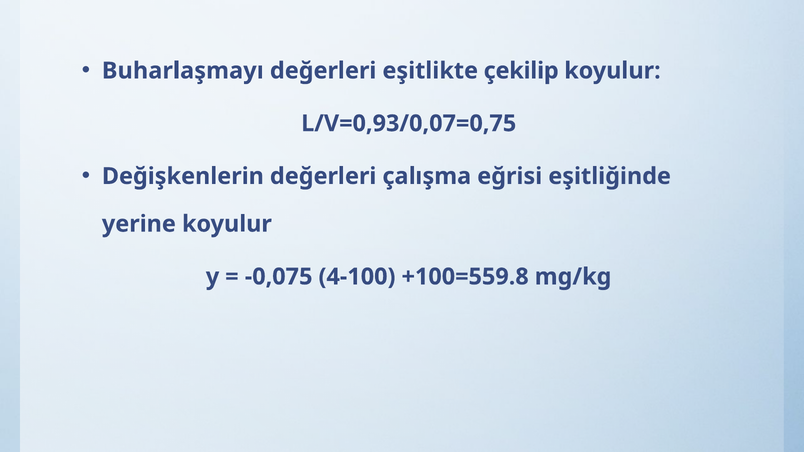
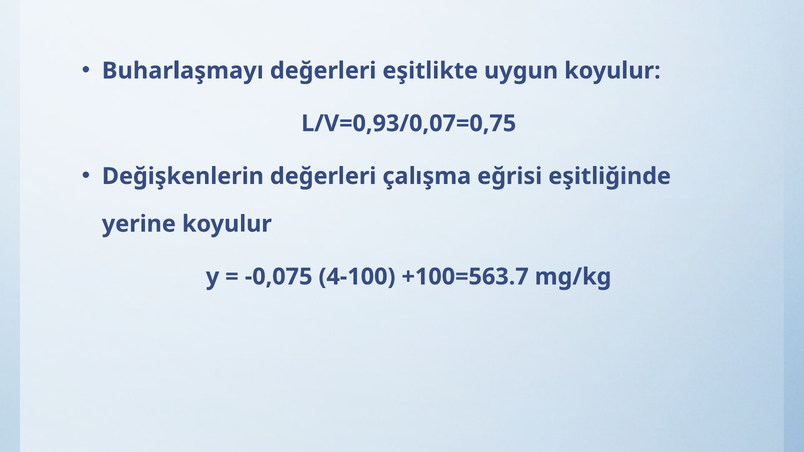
çekilip: çekilip -> uygun
+100=559.8: +100=559.8 -> +100=563.7
